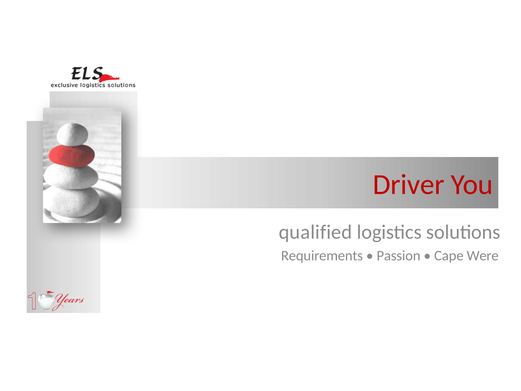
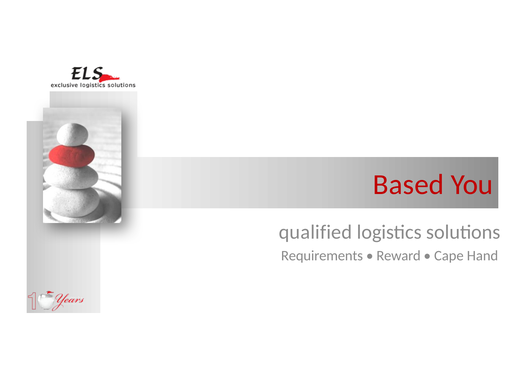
Driver: Driver -> Based
Passion: Passion -> Reward
Were: Were -> Hand
